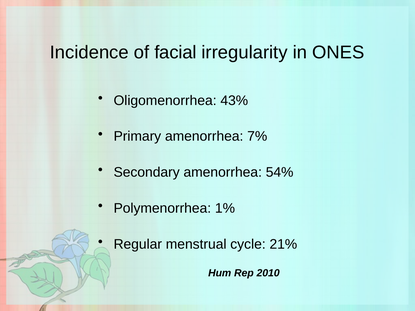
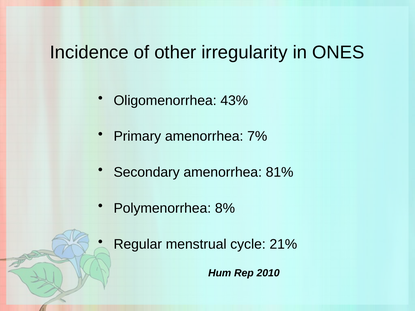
facial: facial -> other
54%: 54% -> 81%
1%: 1% -> 8%
